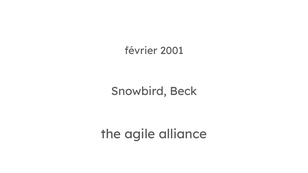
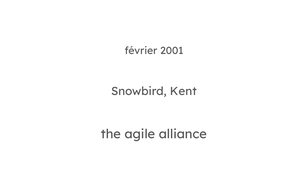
Beck: Beck -> Kent
